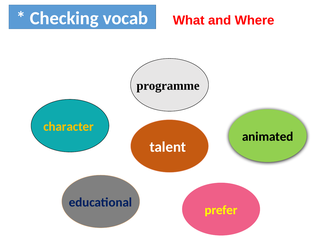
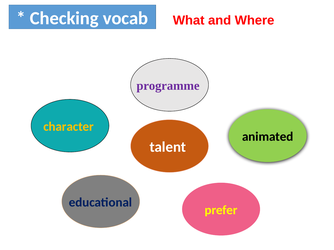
programme colour: black -> purple
